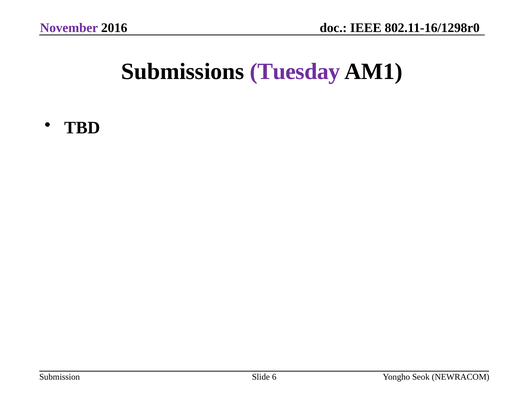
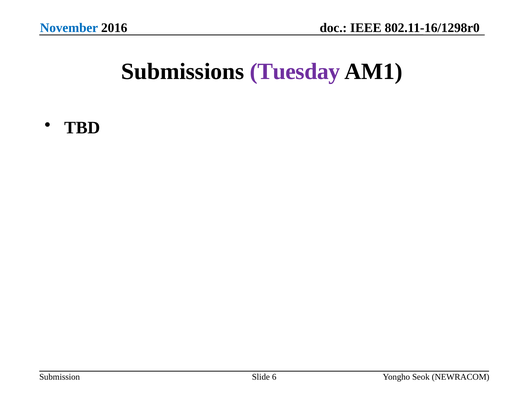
November colour: purple -> blue
